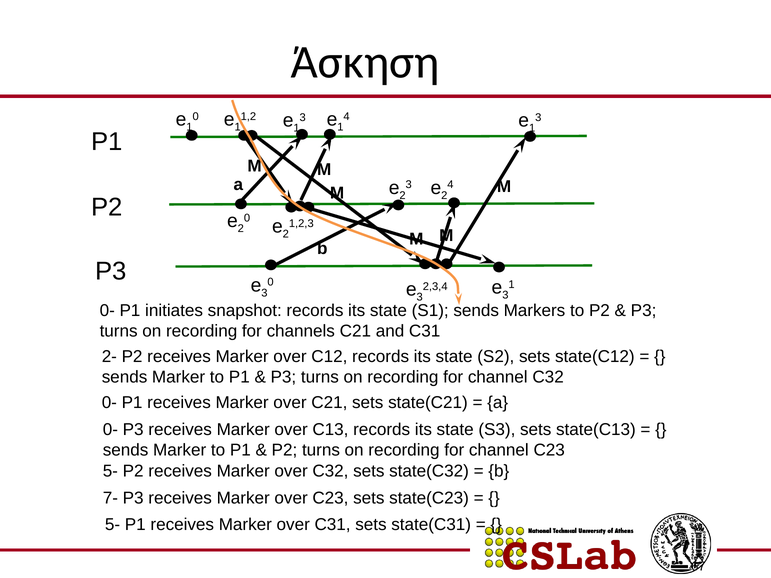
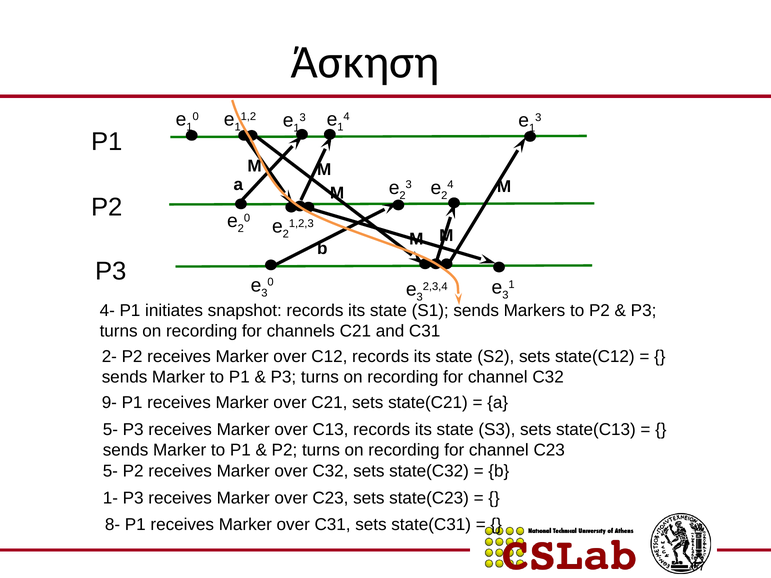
0- at (107, 311): 0- -> 4-
0- at (109, 403): 0- -> 9-
0- at (110, 430): 0- -> 5-
7-: 7- -> 1-
5- at (113, 525): 5- -> 8-
